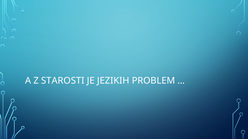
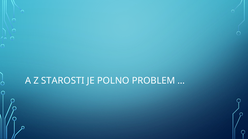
JEZIKIH: JEZIKIH -> POLNO
